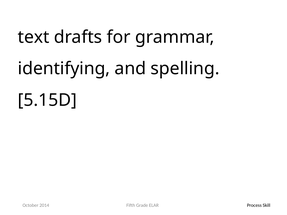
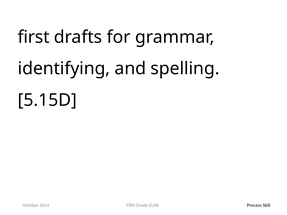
text: text -> first
